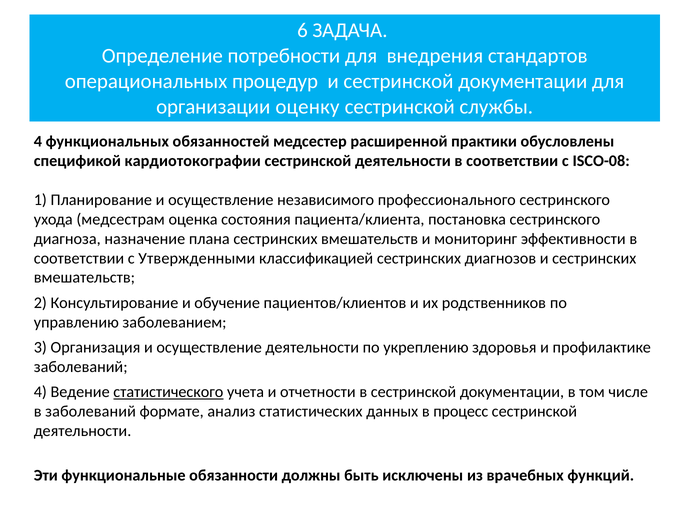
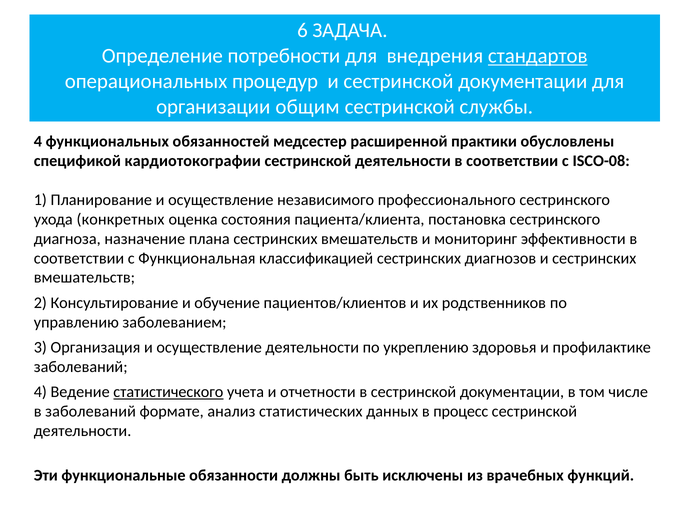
стандартов underline: none -> present
оценку: оценку -> общим
медсестрам: медсестрам -> конкретных
Утвержденными: Утвержденными -> Функциональная
